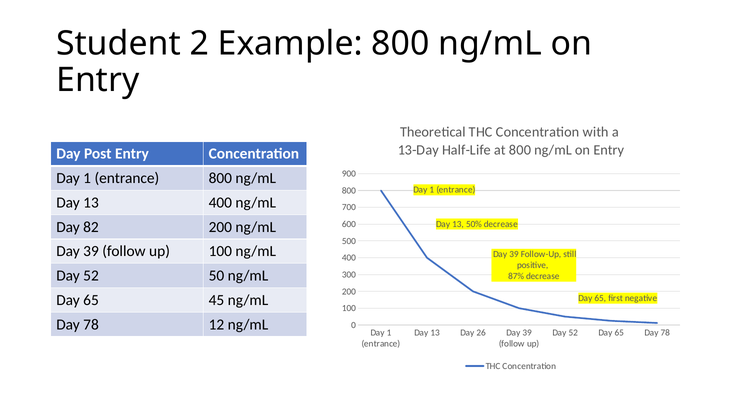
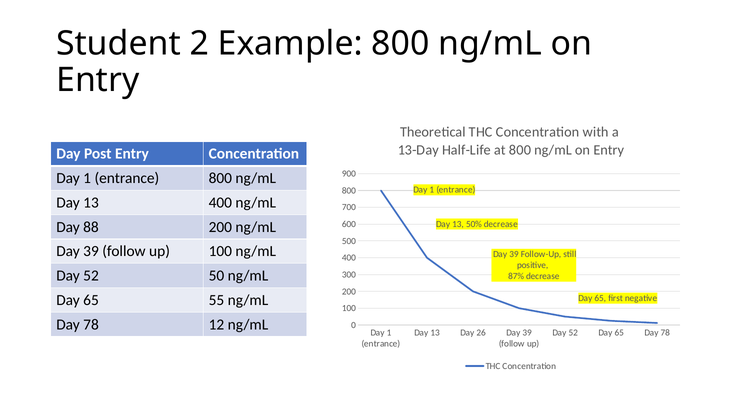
82: 82 -> 88
45: 45 -> 55
